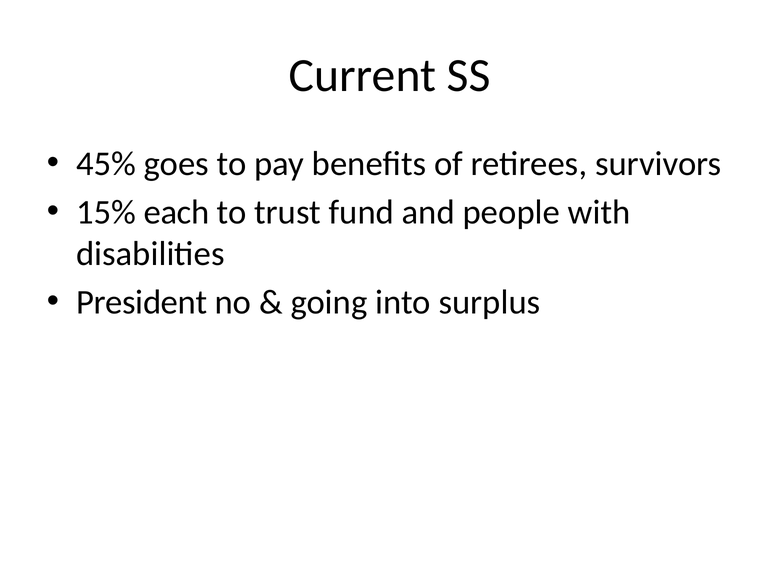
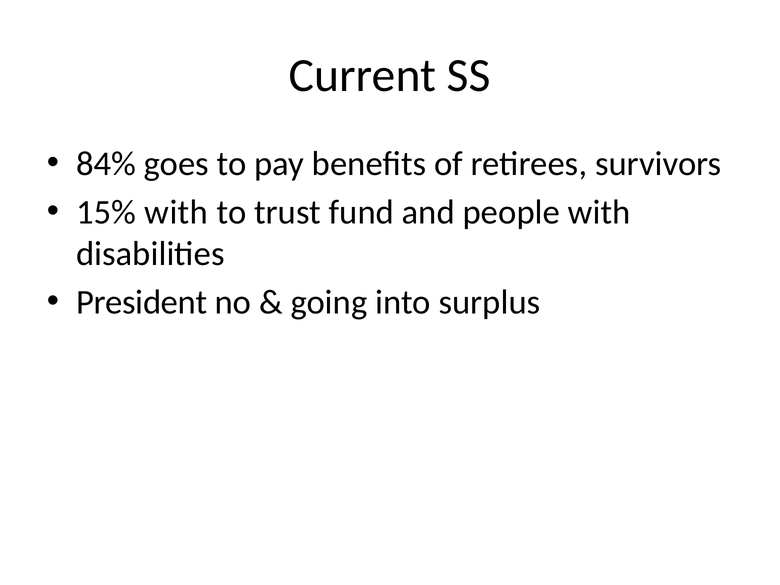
45%: 45% -> 84%
15% each: each -> with
